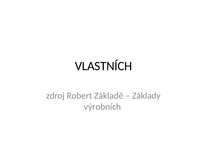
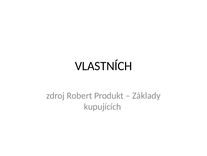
Základě: Základě -> Produkt
výrobních: výrobních -> kupujících
